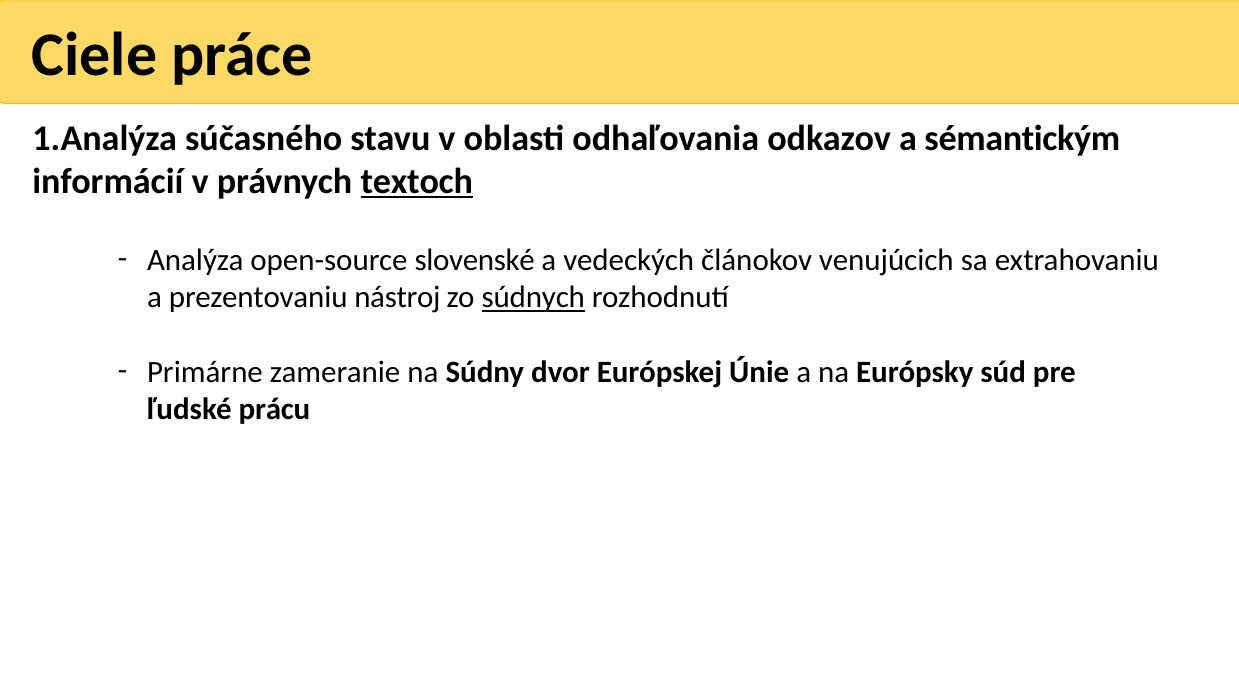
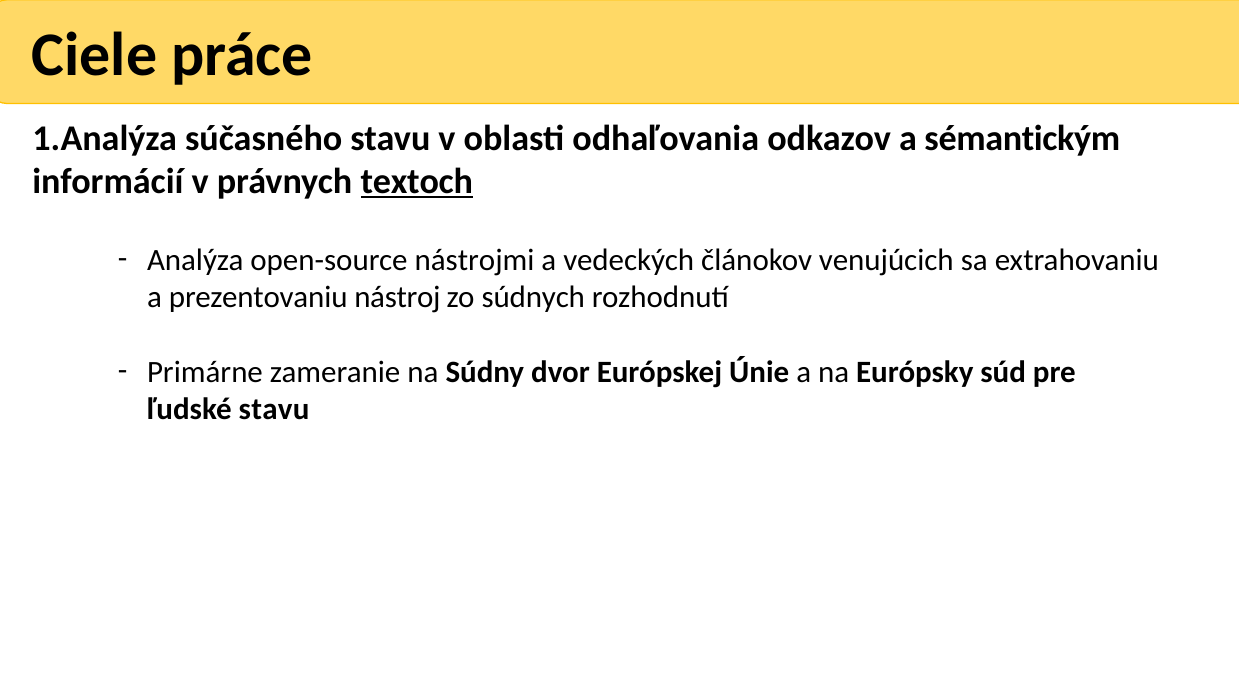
slovenské: slovenské -> nástrojmi
súdnych underline: present -> none
ľudské prácu: prácu -> stavu
